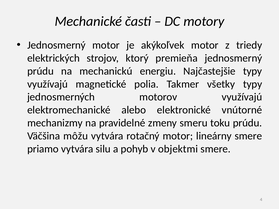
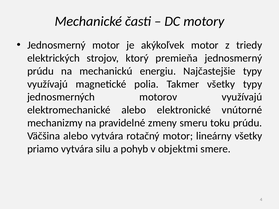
Väčšina môžu: môžu -> alebo
lineárny smere: smere -> všetky
